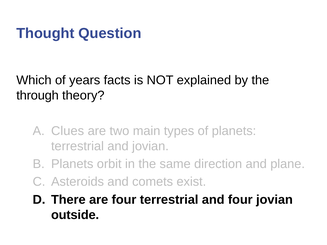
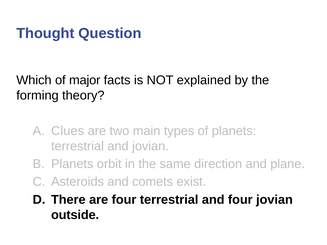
years: years -> major
through: through -> forming
